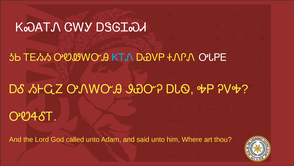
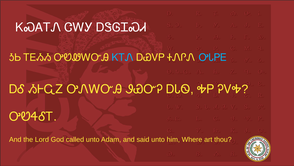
ᎤᏓᏢᎬ colour: white -> light blue
